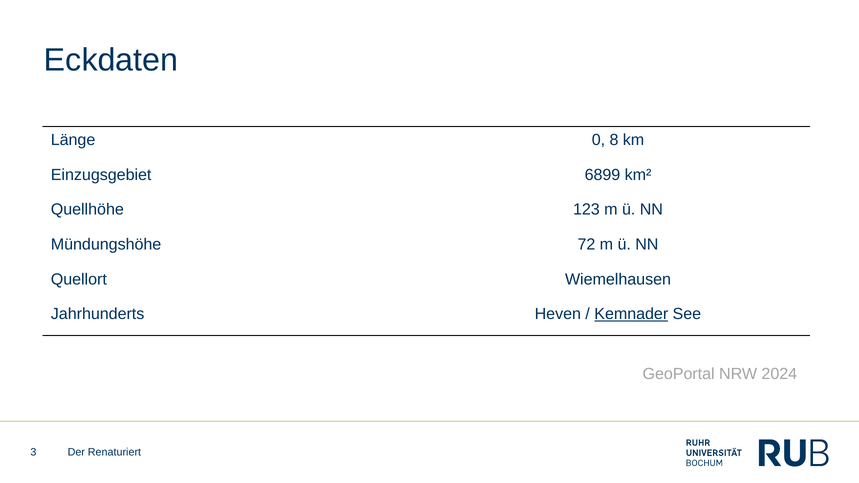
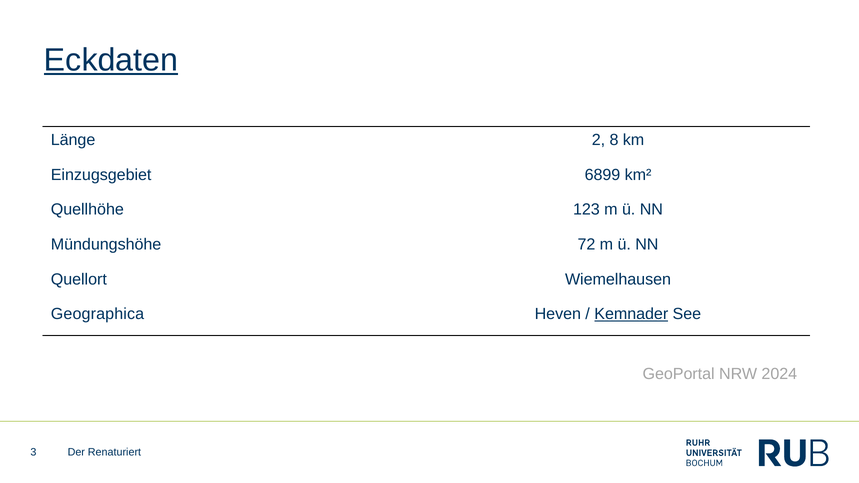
Eckdaten underline: none -> present
0: 0 -> 2
Jahrhunderts: Jahrhunderts -> Geographica
